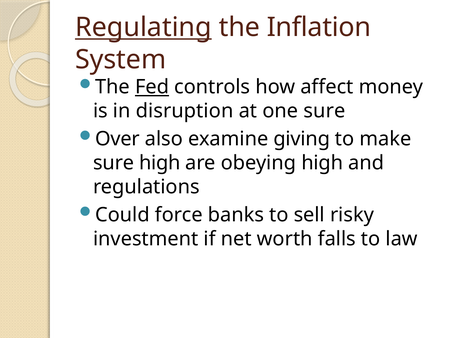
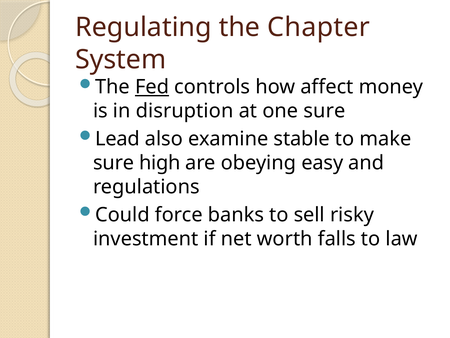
Regulating underline: present -> none
Inflation: Inflation -> Chapter
Over: Over -> Lead
giving: giving -> stable
obeying high: high -> easy
